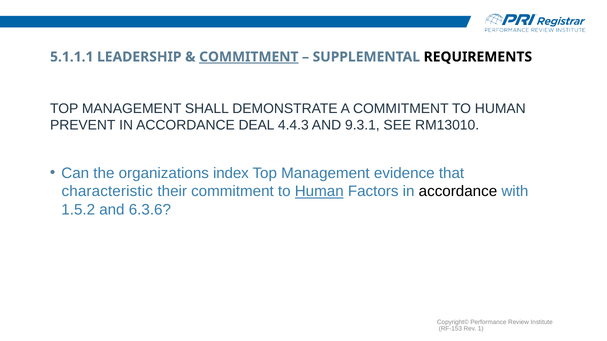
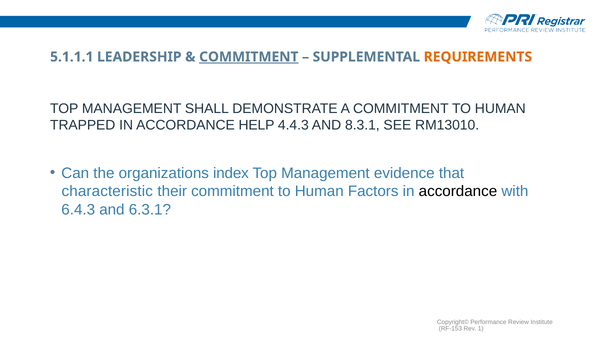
REQUIREMENTS colour: black -> orange
PREVENT: PREVENT -> TRAPPED
DEAL: DEAL -> HELP
9.3.1: 9.3.1 -> 8.3.1
Human at (319, 192) underline: present -> none
1.5.2: 1.5.2 -> 6.4.3
6.3.6: 6.3.6 -> 6.3.1
